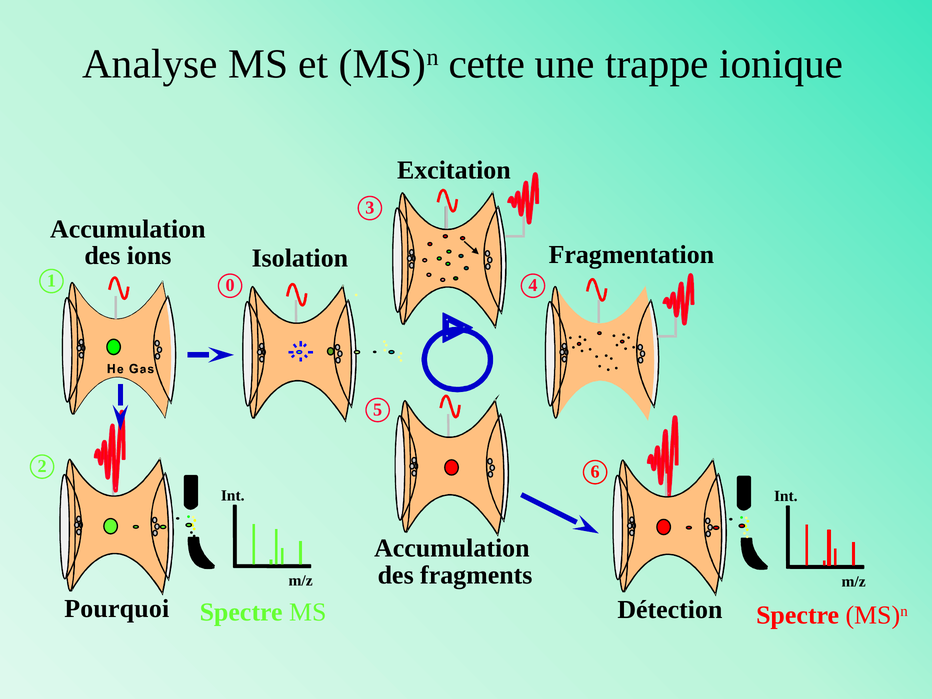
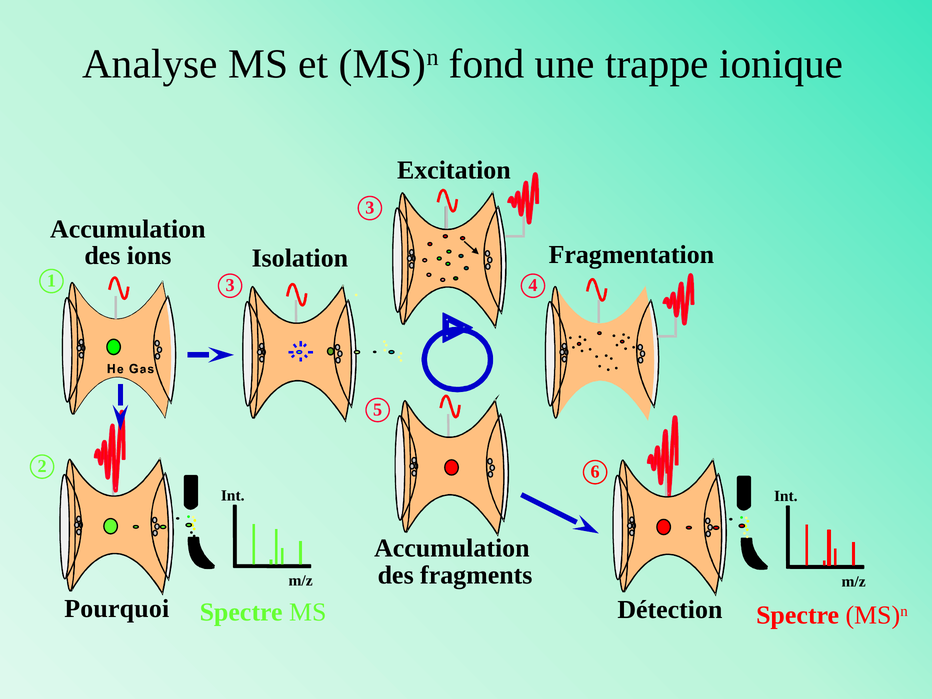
cette: cette -> fond
1 0: 0 -> 3
